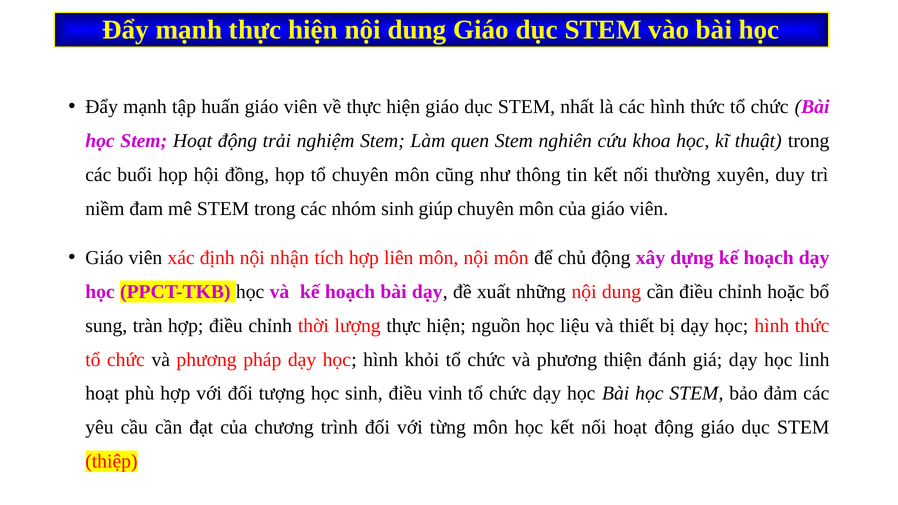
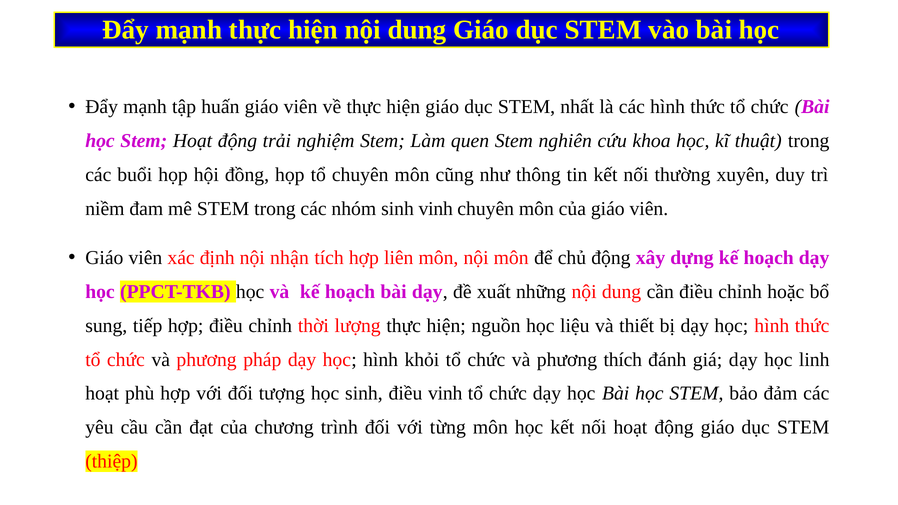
sinh giúp: giúp -> vinh
tràn: tràn -> tiếp
thiện: thiện -> thích
